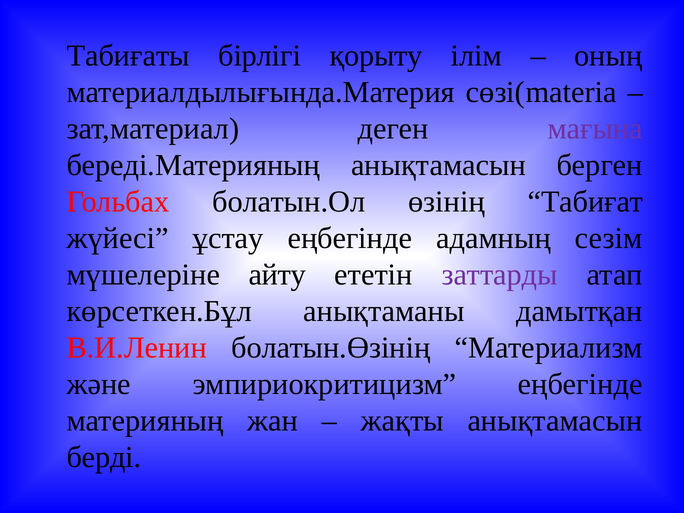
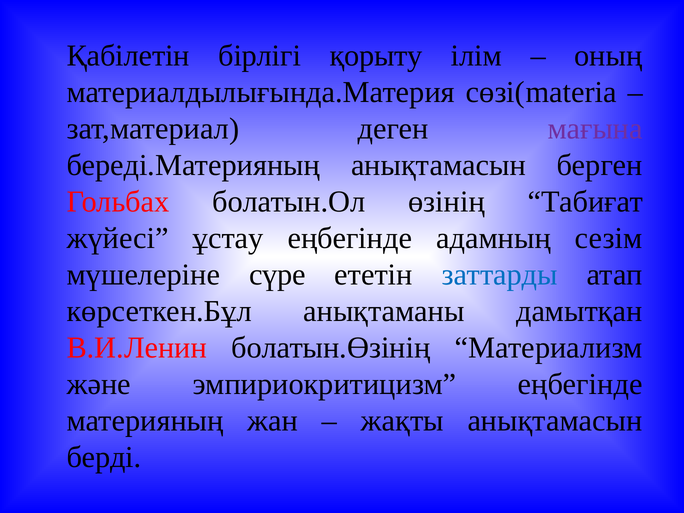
Табиғаты: Табиғаты -> Қабілетін
айту: айту -> сүре
заттарды colour: purple -> blue
